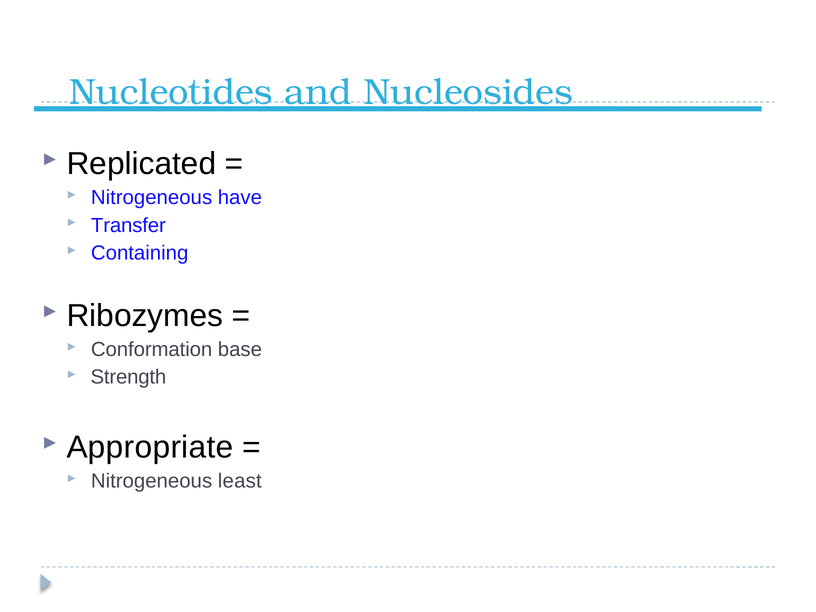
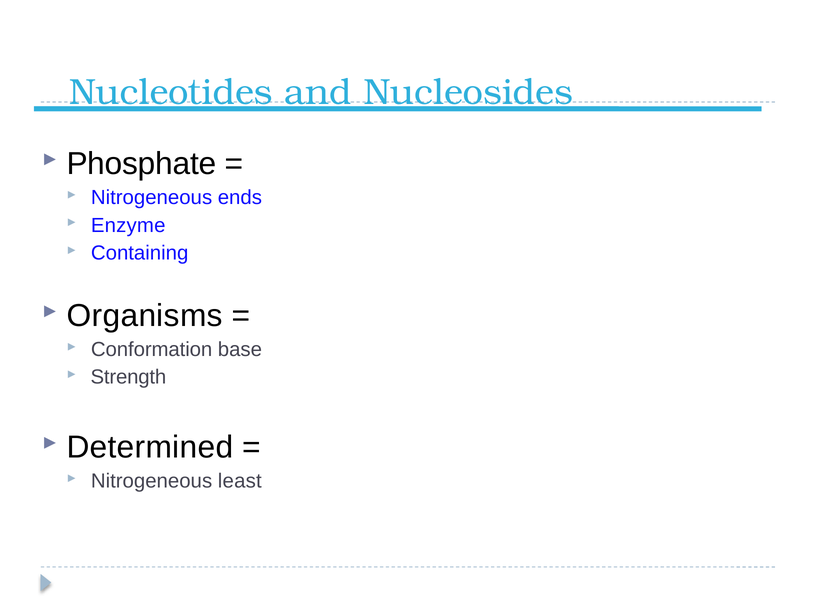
Replicated: Replicated -> Phosphate
have: have -> ends
Transfer: Transfer -> Enzyme
Ribozymes: Ribozymes -> Organisms
Appropriate: Appropriate -> Determined
